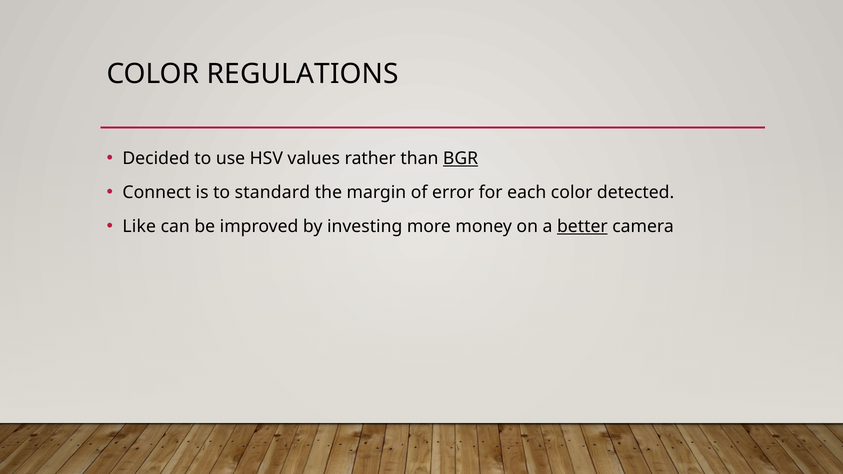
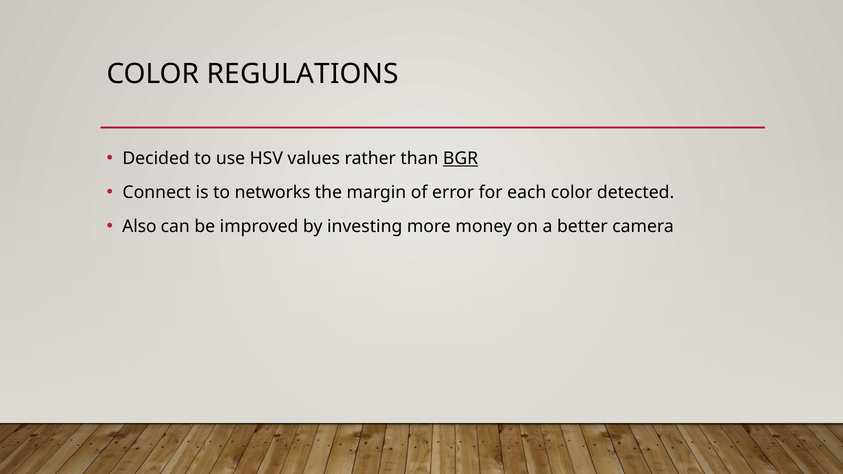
standard: standard -> networks
Like: Like -> Also
better underline: present -> none
